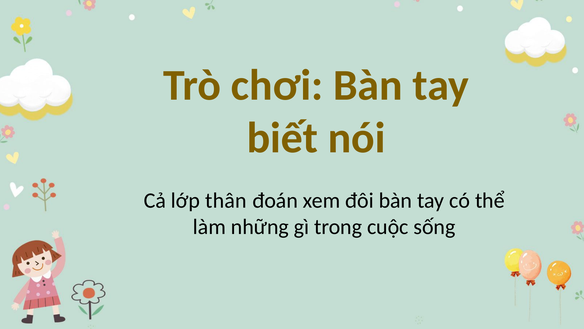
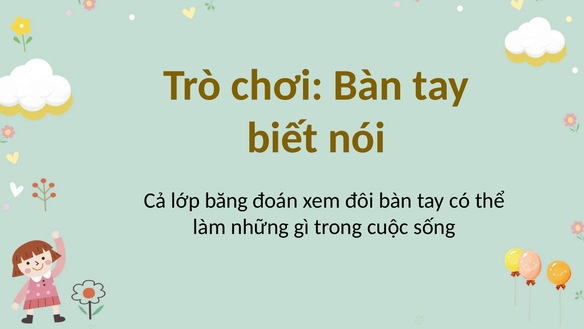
thân: thân -> băng
